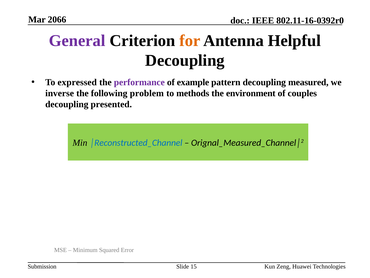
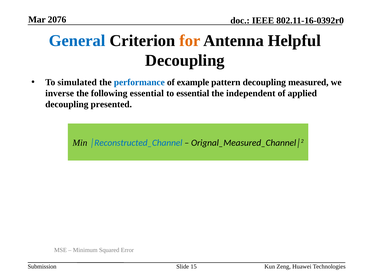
2066: 2066 -> 2076
General colour: purple -> blue
expressed: expressed -> simulated
performance colour: purple -> blue
following problem: problem -> essential
to methods: methods -> essential
environment: environment -> independent
couples: couples -> applied
